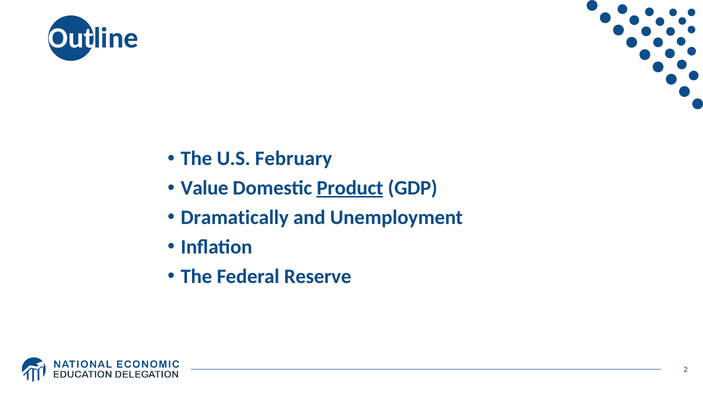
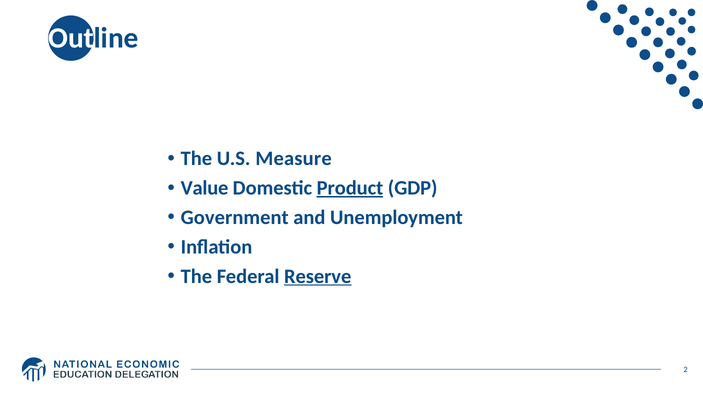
February: February -> Measure
Dramatically: Dramatically -> Government
Reserve underline: none -> present
